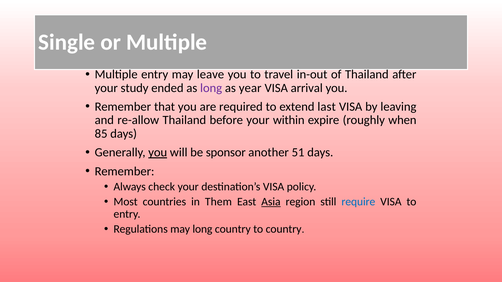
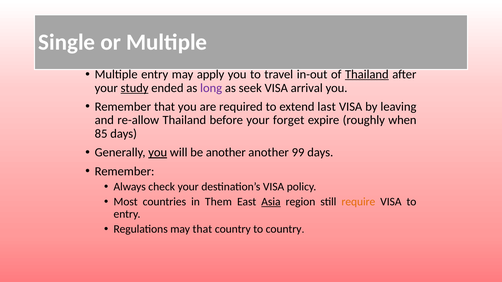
leave: leave -> apply
Thailand at (367, 74) underline: none -> present
study underline: none -> present
year: year -> seek
within: within -> forget
be sponsor: sponsor -> another
51: 51 -> 99
require colour: blue -> orange
may long: long -> that
